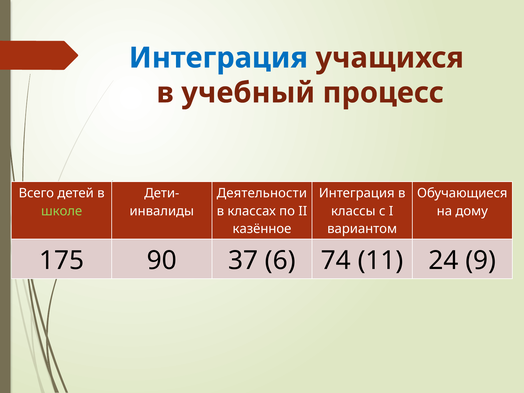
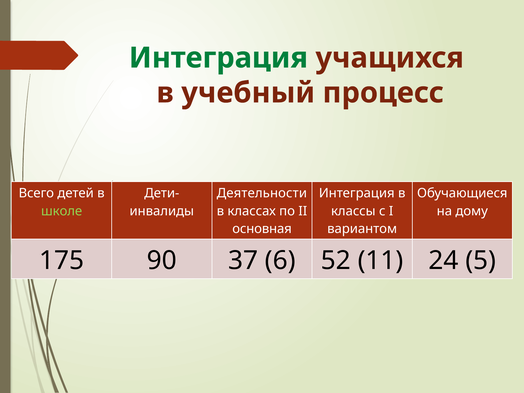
Интеграция at (218, 58) colour: blue -> green
казённое: казённое -> основная
74: 74 -> 52
9: 9 -> 5
